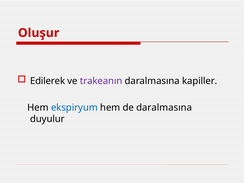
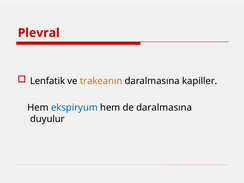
Oluşur: Oluşur -> Plevral
Edilerek: Edilerek -> Lenfatik
trakeanın colour: purple -> orange
